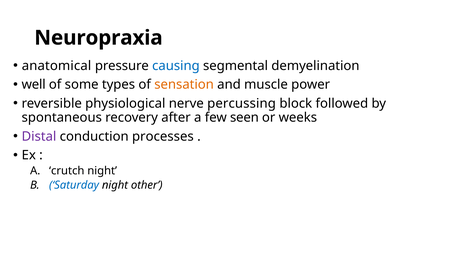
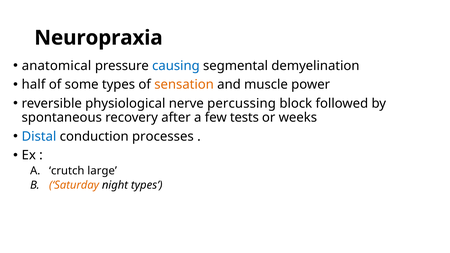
well: well -> half
seen: seen -> tests
Distal colour: purple -> blue
crutch night: night -> large
Saturday colour: blue -> orange
night other: other -> types
